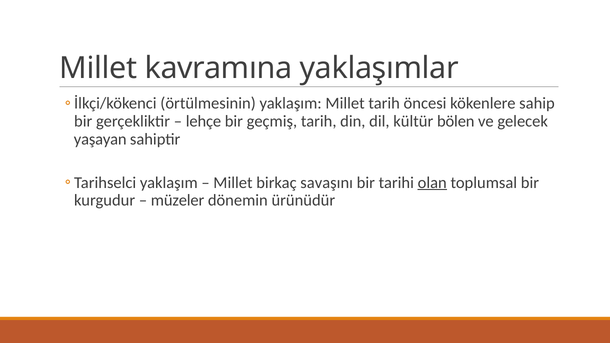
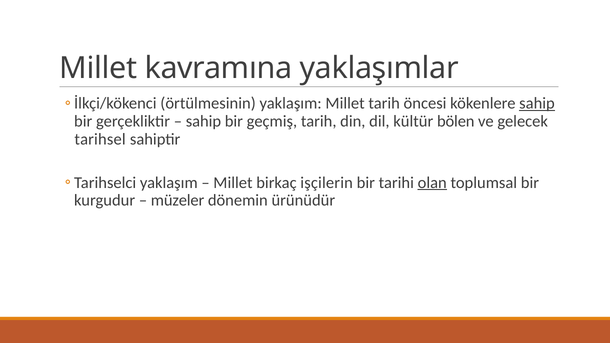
sahip at (537, 103) underline: none -> present
lehçe at (203, 121): lehçe -> sahip
yaşayan: yaşayan -> tarihsel
savaşını: savaşını -> işçilerin
